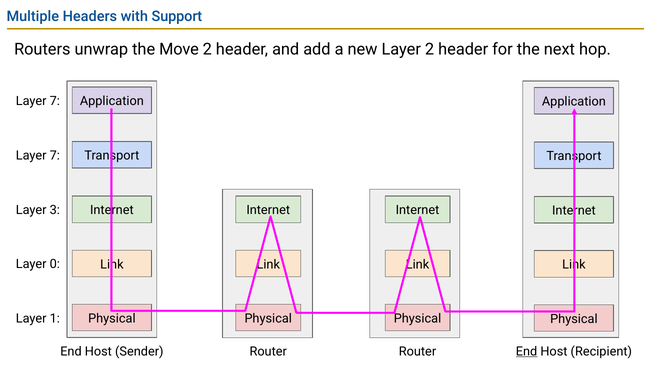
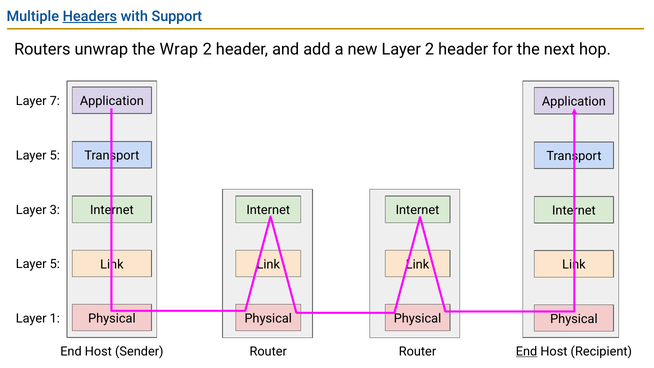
Headers underline: none -> present
Move: Move -> Wrap
7 at (55, 156): 7 -> 5
0 at (55, 264): 0 -> 5
